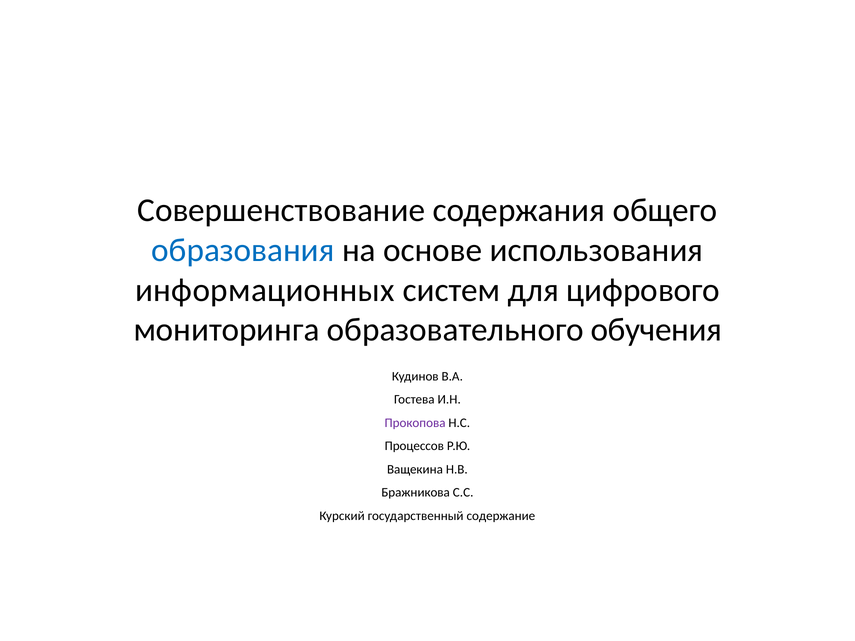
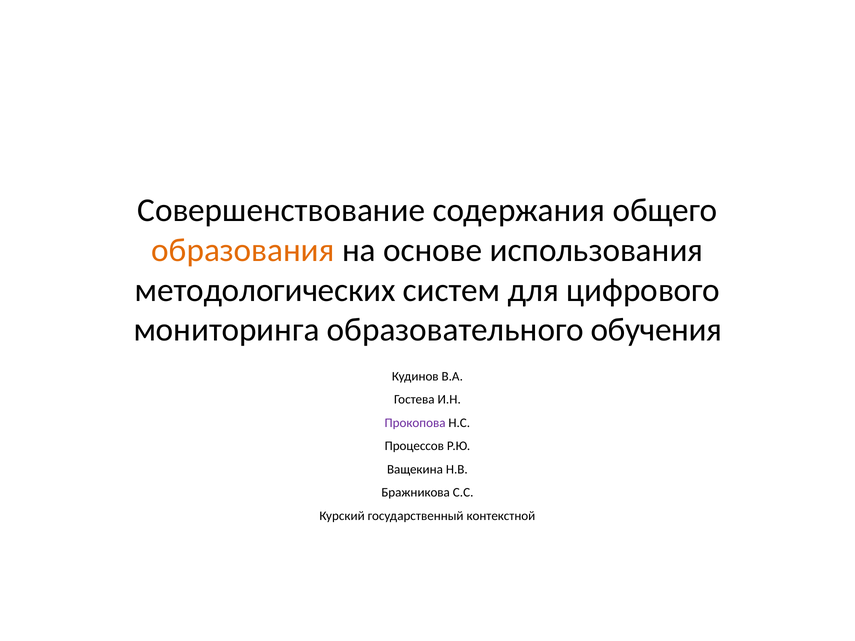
образования colour: blue -> orange
информационных: информационных -> методологических
содержание: содержание -> контекстной
